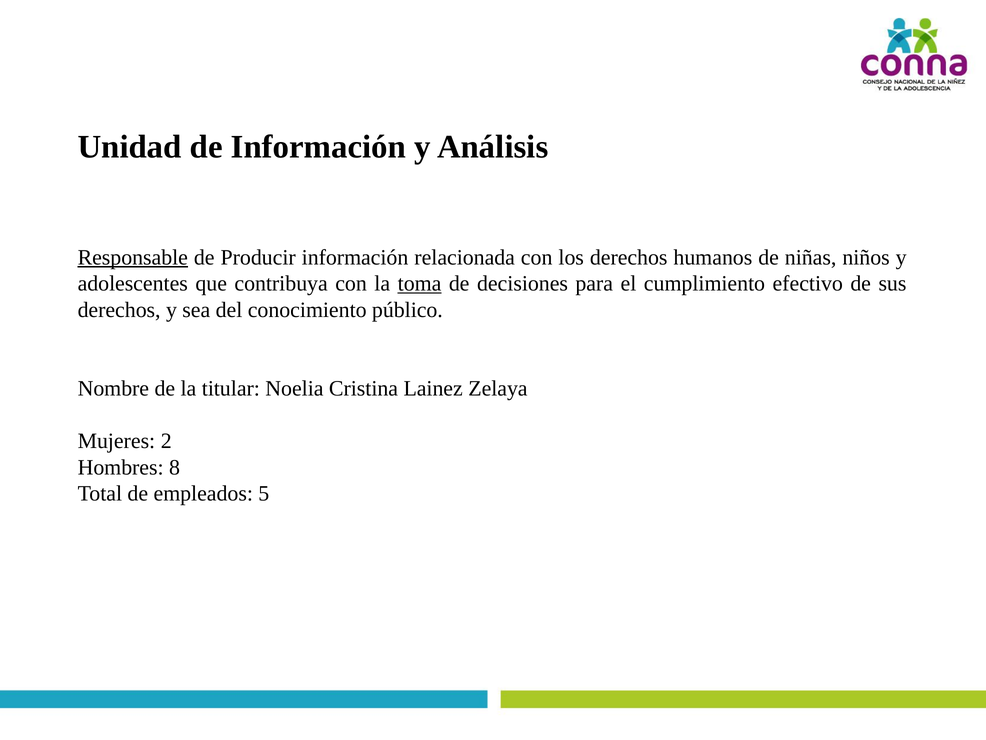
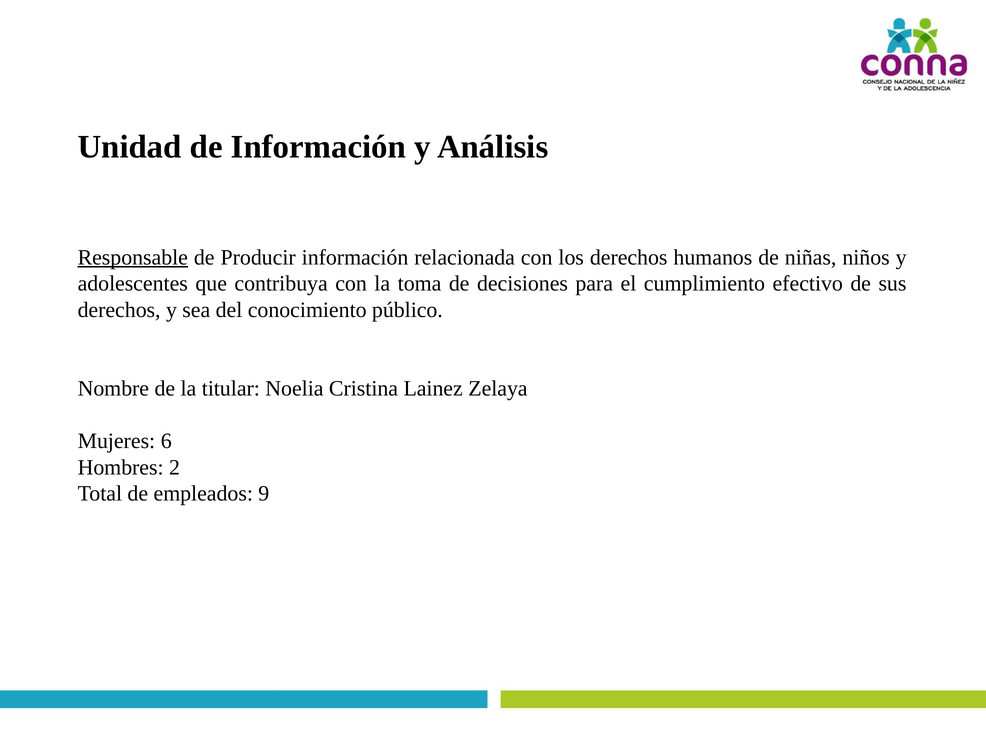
toma underline: present -> none
2: 2 -> 6
8: 8 -> 2
5: 5 -> 9
